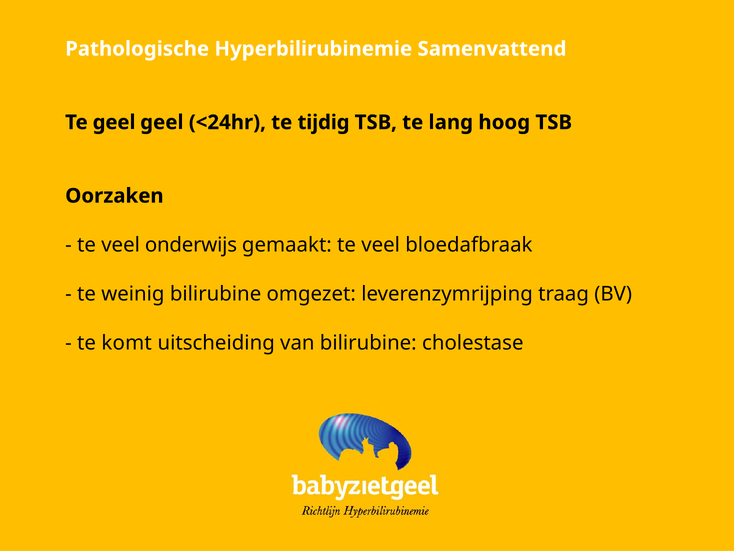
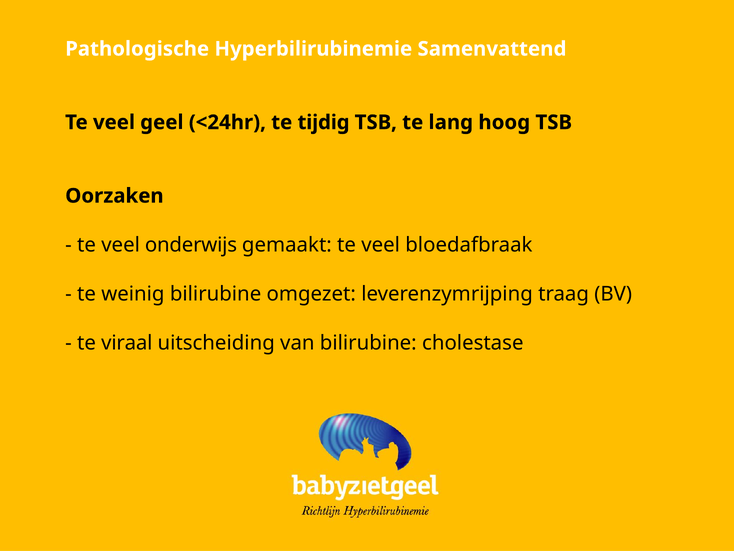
geel at (114, 122): geel -> veel
komt: komt -> viraal
